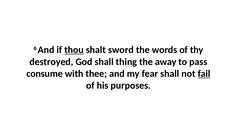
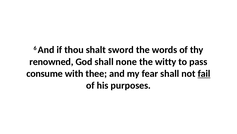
thou underline: present -> none
destroyed: destroyed -> renowned
thing: thing -> none
away: away -> witty
